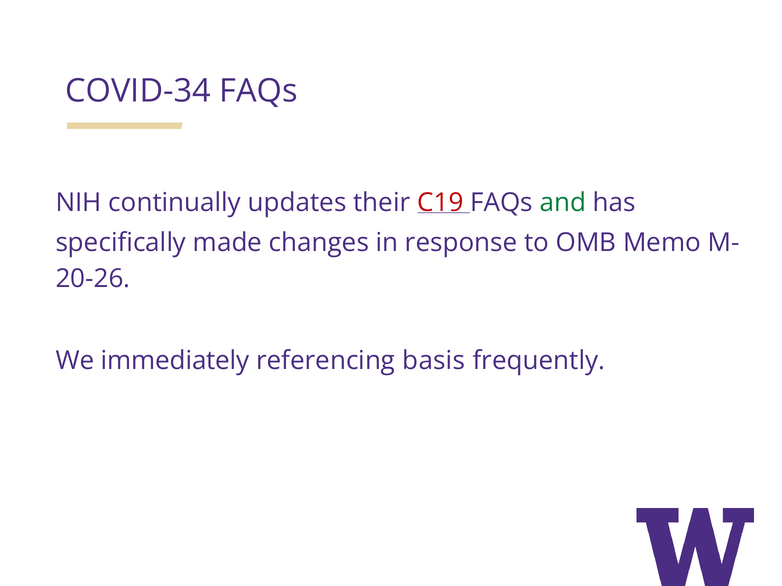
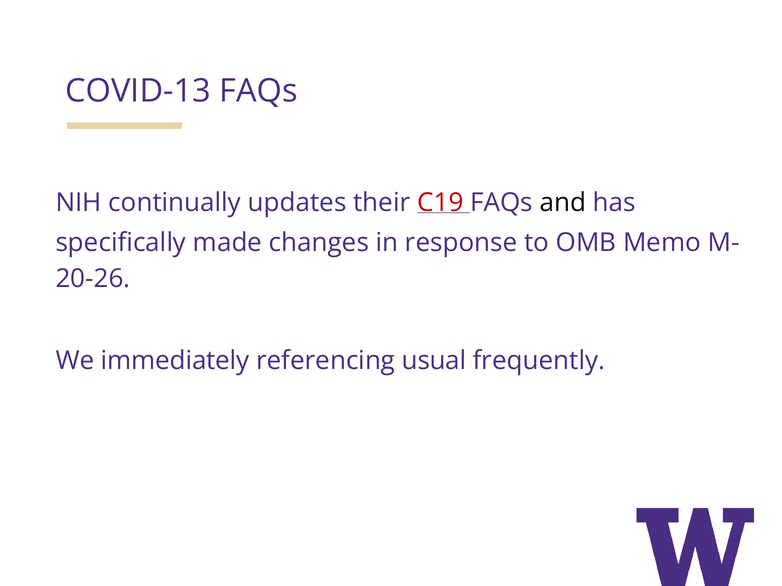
COVID-34: COVID-34 -> COVID-13
and colour: green -> black
basis: basis -> usual
